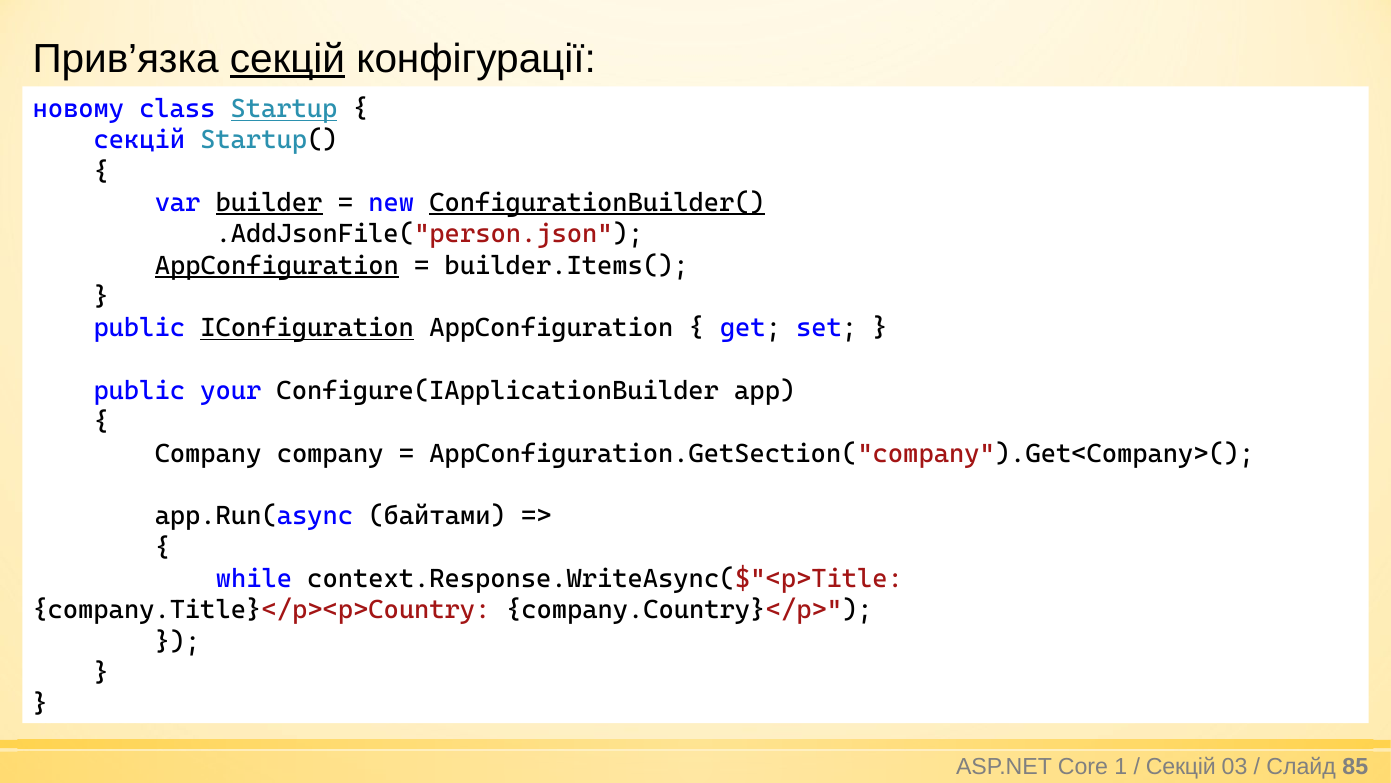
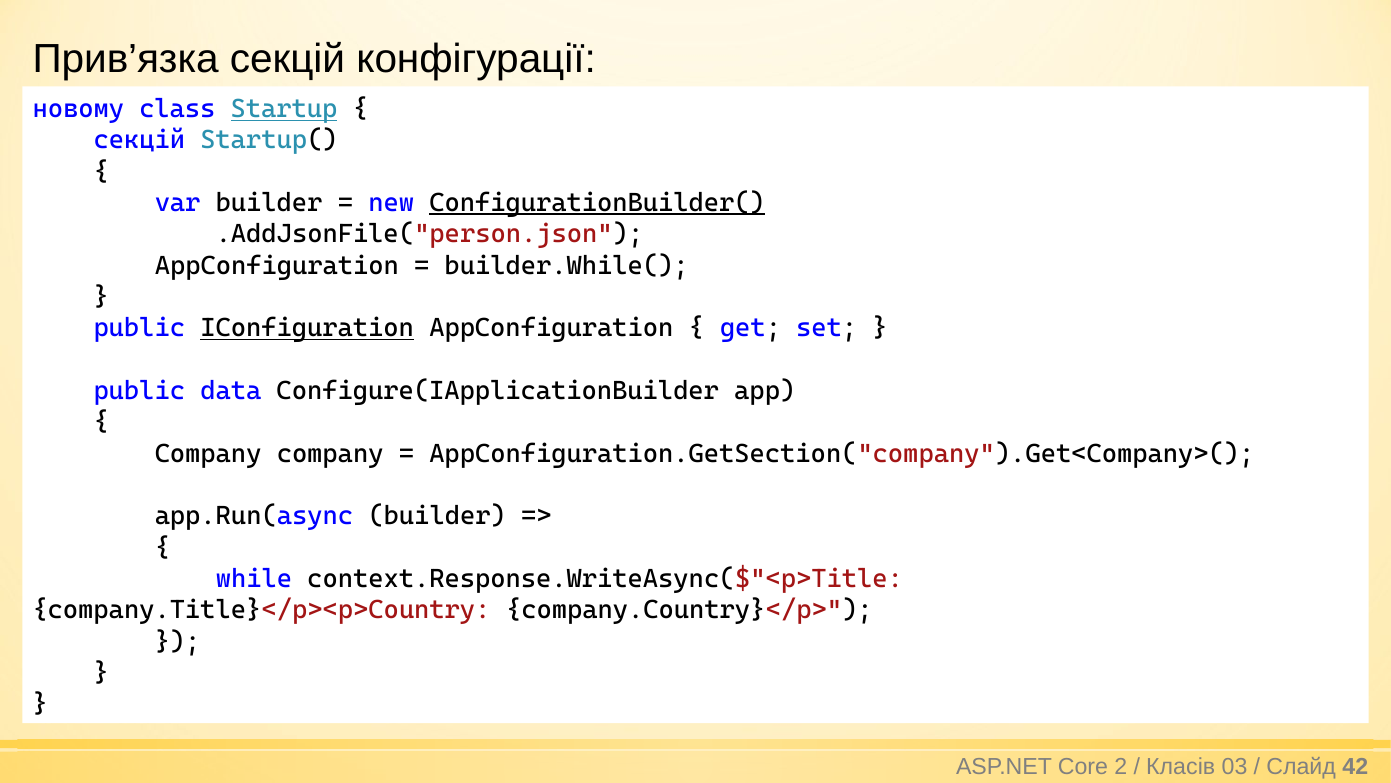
секцій at (287, 59) underline: present -> none
builder at (269, 203) underline: present -> none
AppConfiguration at (277, 265) underline: present -> none
builder.Items(: builder.Items( -> builder.While(
your: your -> data
app.Run(async байтами: байтами -> builder
1: 1 -> 2
Секцій at (1181, 767): Секцій -> Класів
85: 85 -> 42
